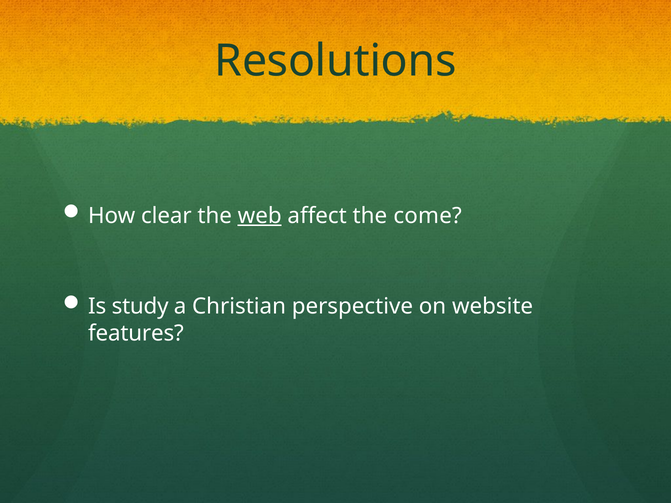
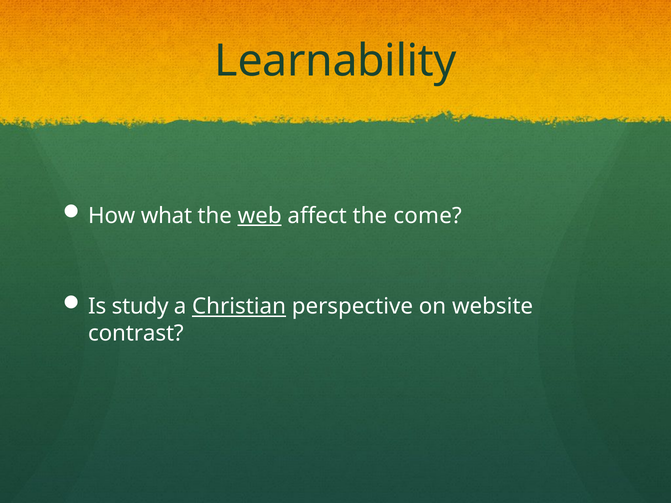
Resolutions: Resolutions -> Learnability
clear: clear -> what
Christian underline: none -> present
features: features -> contrast
